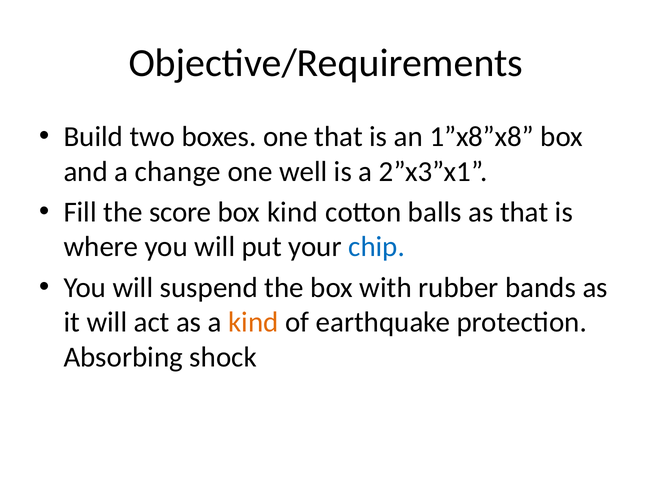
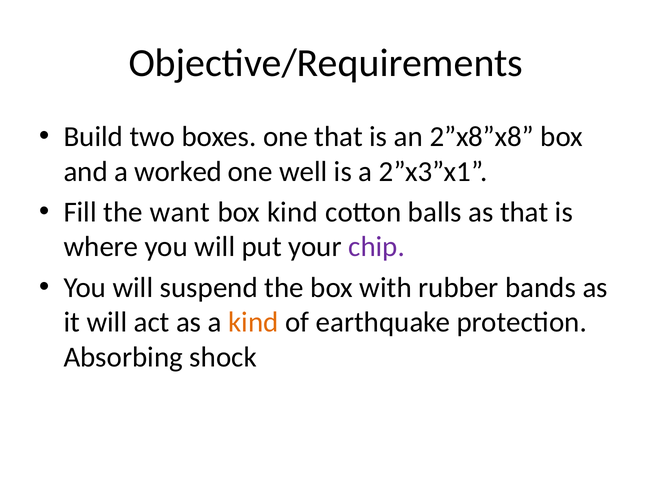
1”x8”x8: 1”x8”x8 -> 2”x8”x8
change: change -> worked
score: score -> want
chip colour: blue -> purple
